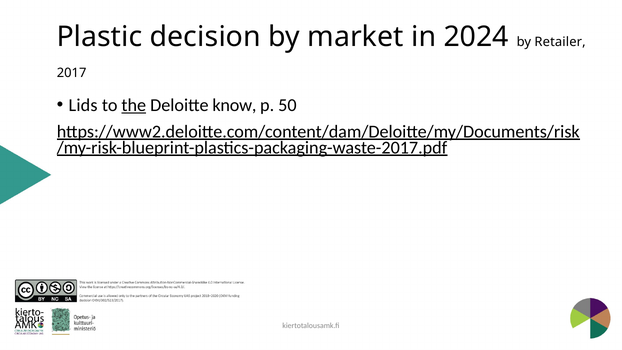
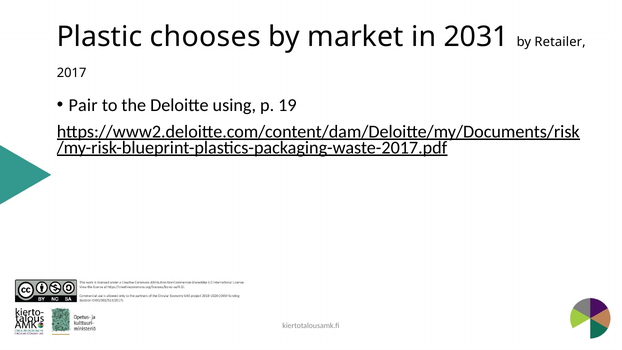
decision: decision -> chooses
2024: 2024 -> 2031
Lids: Lids -> Pair
the underline: present -> none
know: know -> using
50: 50 -> 19
